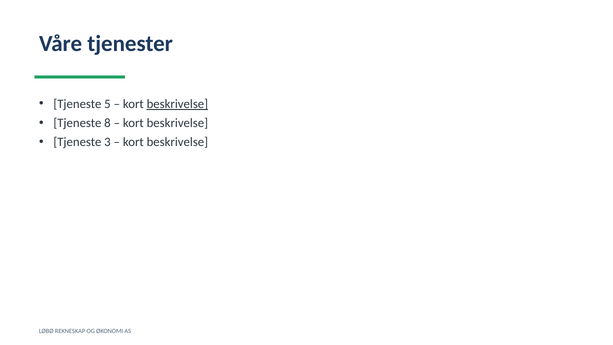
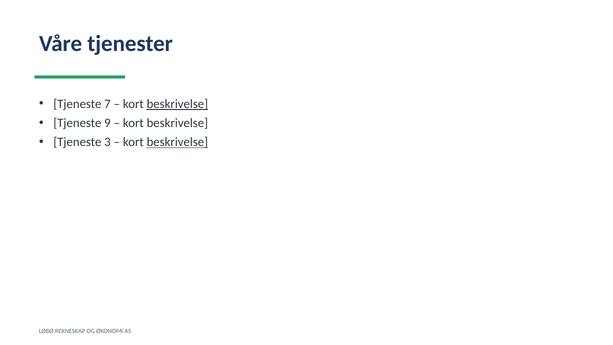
5: 5 -> 7
8: 8 -> 9
beskrivelse at (177, 142) underline: none -> present
